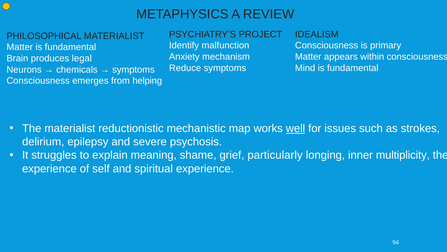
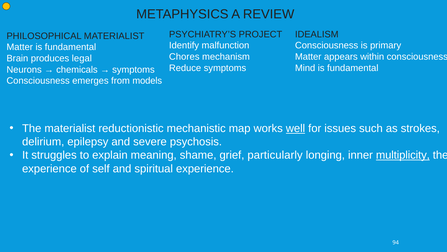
Anxiety: Anxiety -> Chores
helping: helping -> models
multiplicity underline: none -> present
